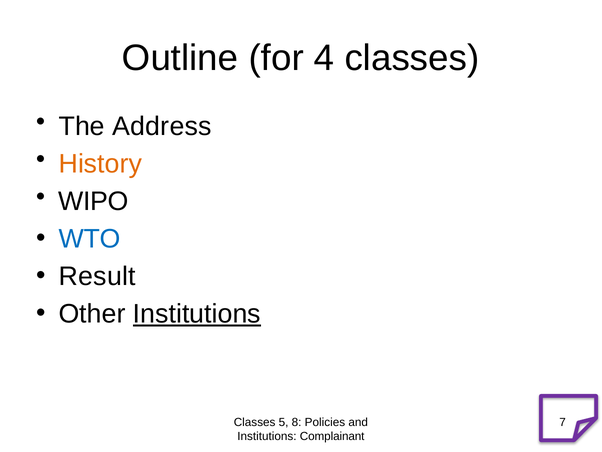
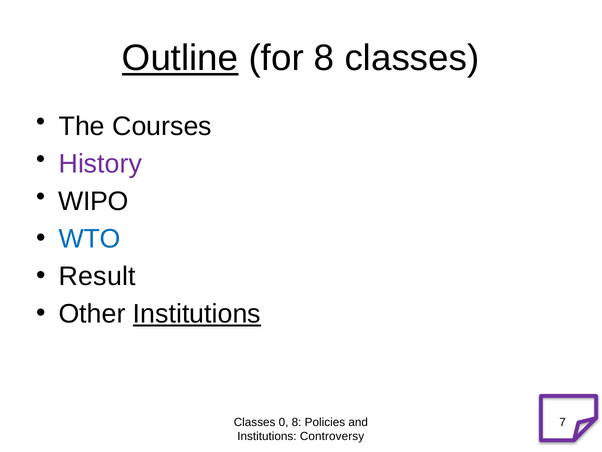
Outline underline: none -> present
for 4: 4 -> 8
Address: Address -> Courses
History colour: orange -> purple
5: 5 -> 0
Complainant: Complainant -> Controversy
